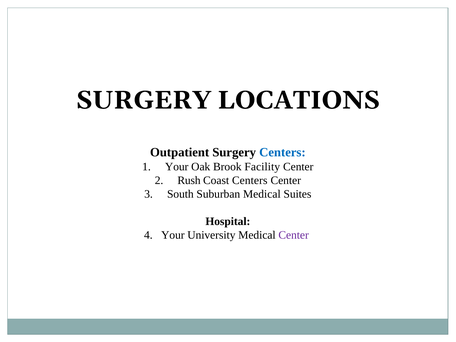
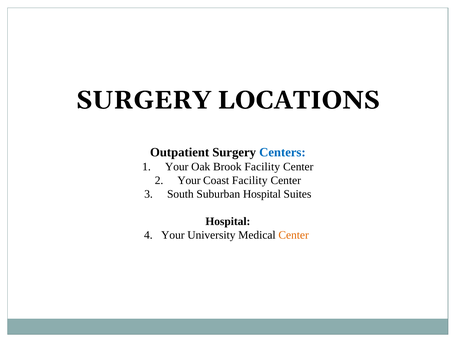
Rush at (189, 180): Rush -> Your
Coast Centers: Centers -> Facility
Suburban Medical: Medical -> Hospital
Center at (294, 235) colour: purple -> orange
